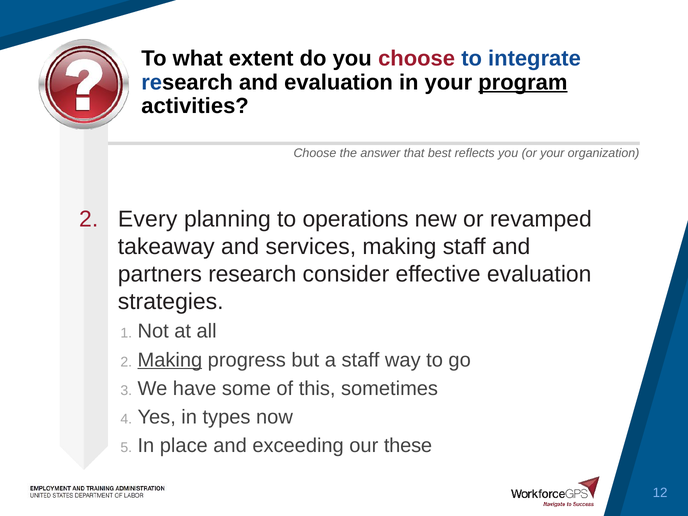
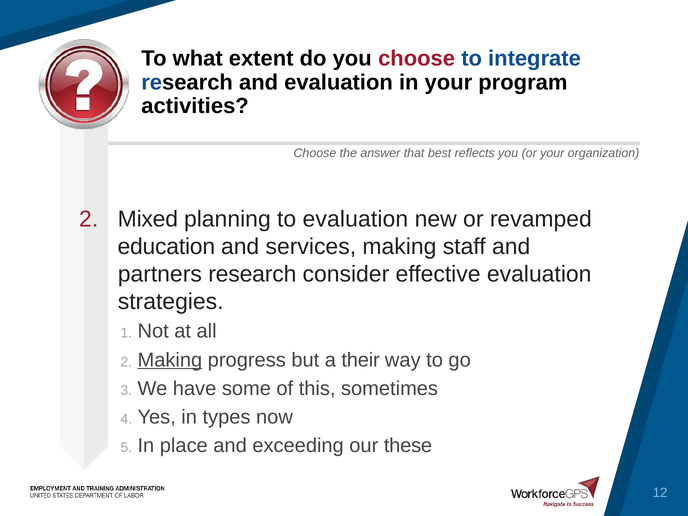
program underline: present -> none
Every: Every -> Mixed
to operations: operations -> evaluation
takeaway: takeaway -> education
a staff: staff -> their
